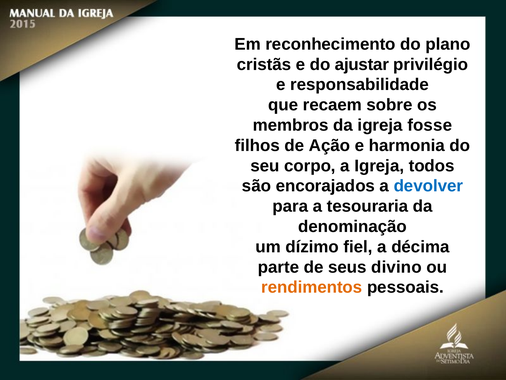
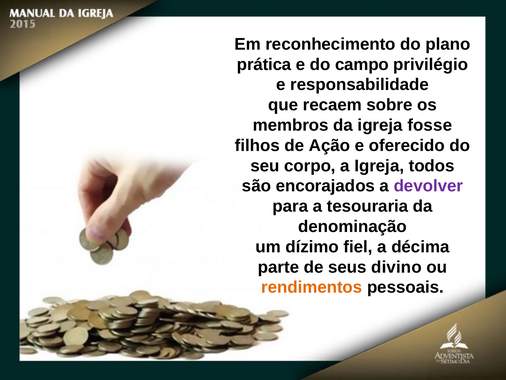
cristãs: cristãs -> prática
ajustar: ajustar -> campo
harmonia: harmonia -> oferecido
devolver colour: blue -> purple
